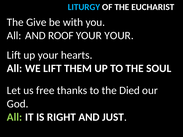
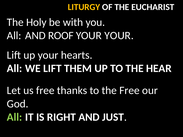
LITURGY colour: light blue -> yellow
Give: Give -> Holy
SOUL: SOUL -> HEAR
the Died: Died -> Free
